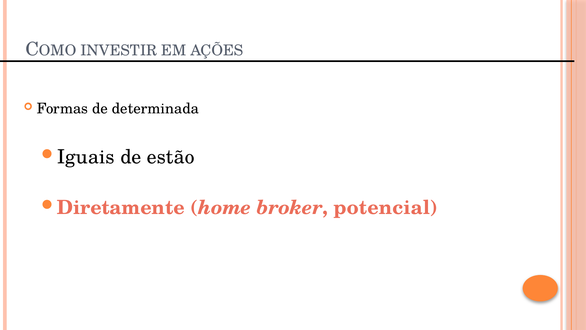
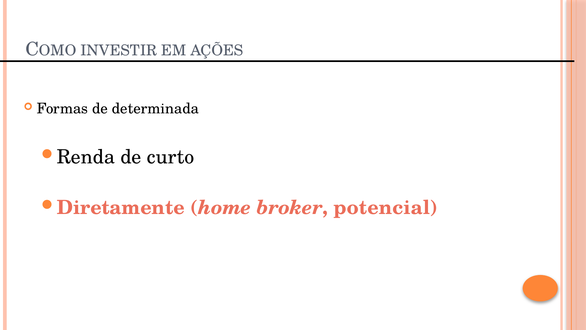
Iguais: Iguais -> Renda
estão: estão -> curto
